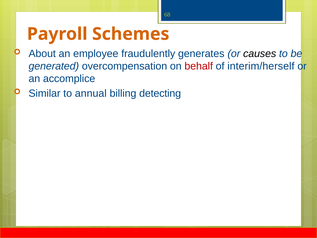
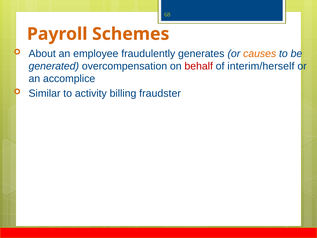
causes colour: black -> orange
annual: annual -> activity
detecting: detecting -> fraudster
